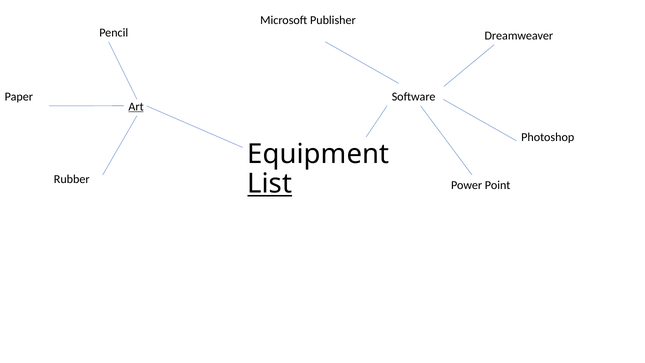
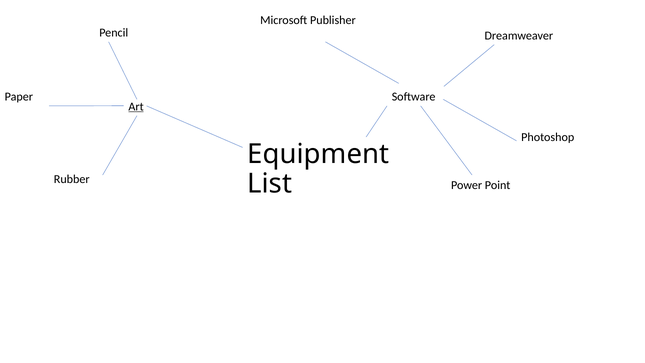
List underline: present -> none
